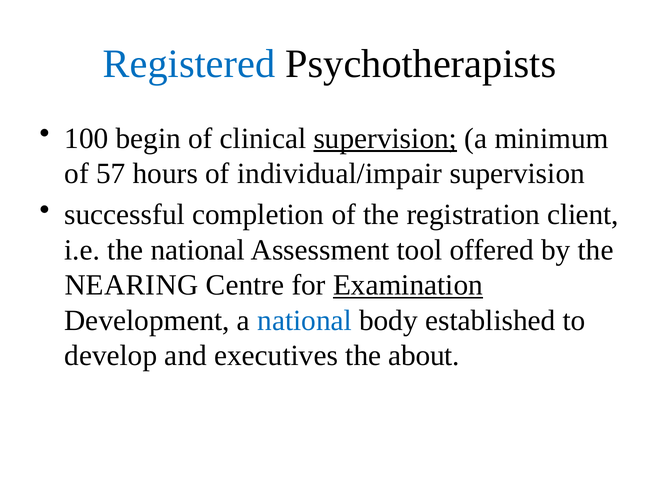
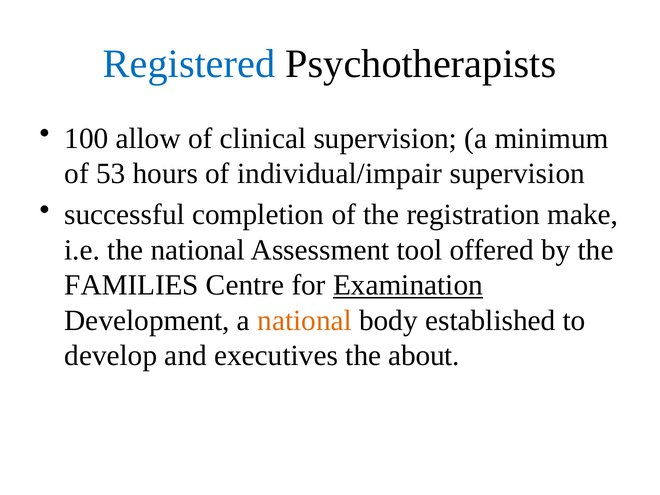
begin: begin -> allow
supervision at (385, 138) underline: present -> none
57: 57 -> 53
client: client -> make
NEARING: NEARING -> FAMILIES
national at (305, 320) colour: blue -> orange
